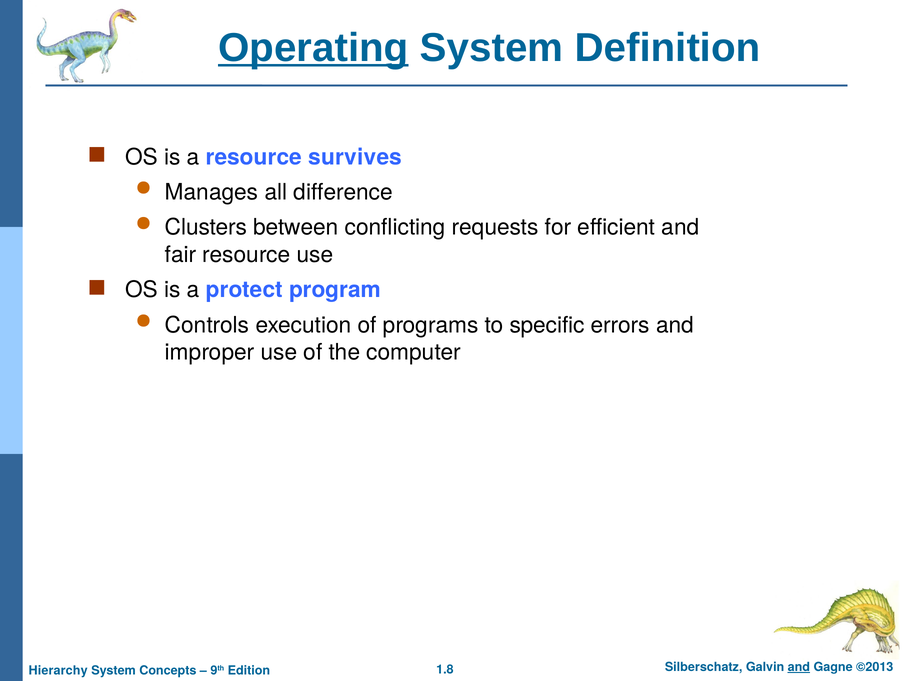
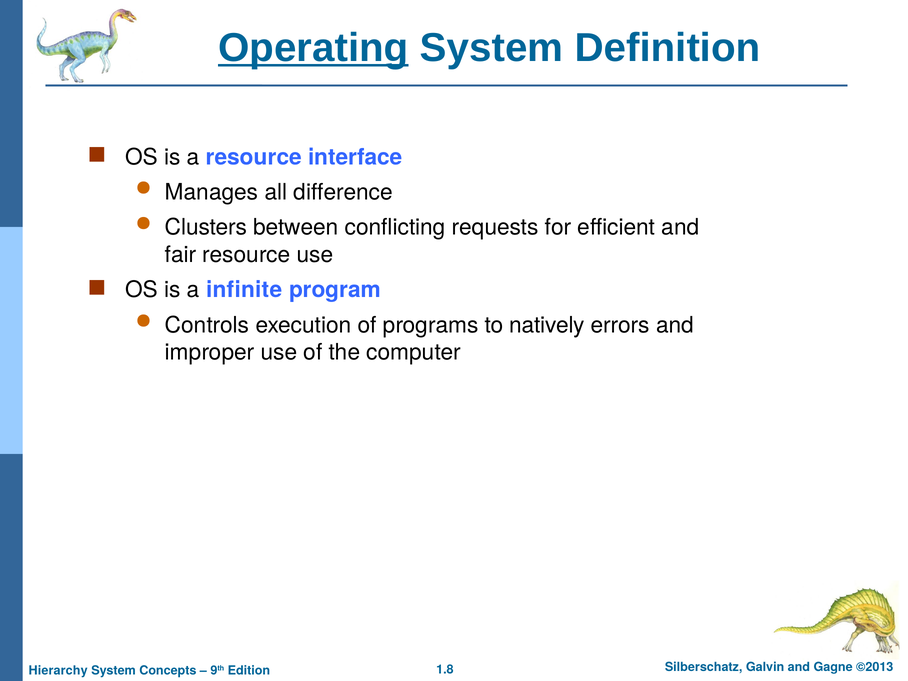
survives: survives -> interface
protect: protect -> infinite
specific: specific -> natively
and at (799, 667) underline: present -> none
